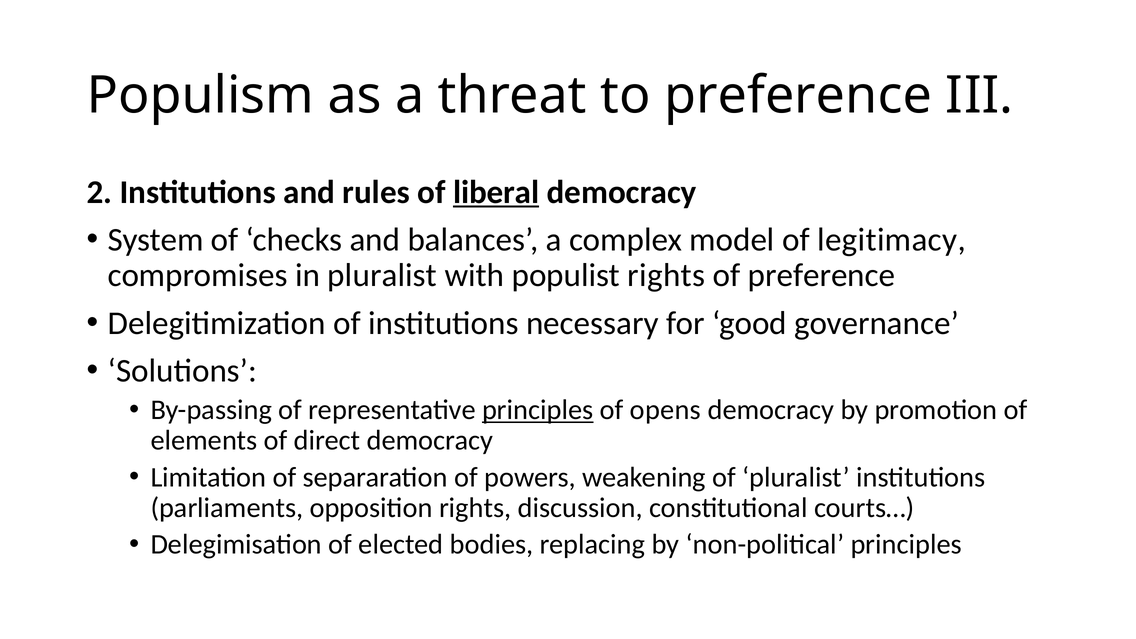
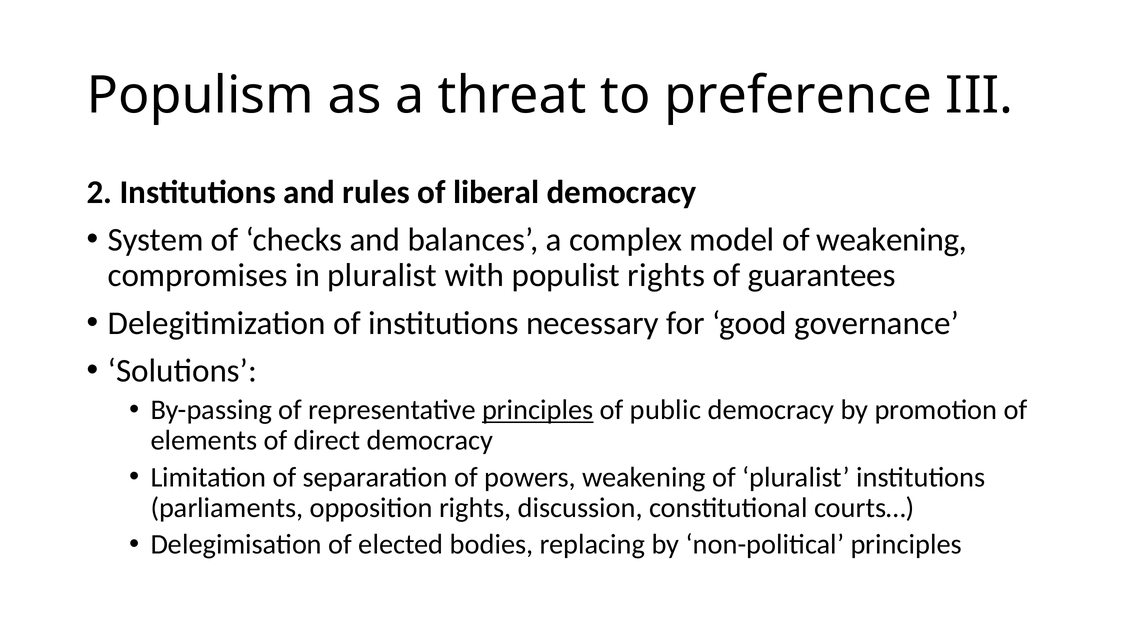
liberal underline: present -> none
of legitimacy: legitimacy -> weakening
of preference: preference -> guarantees
opens: opens -> public
